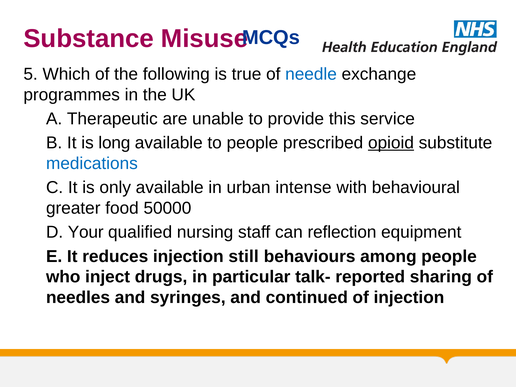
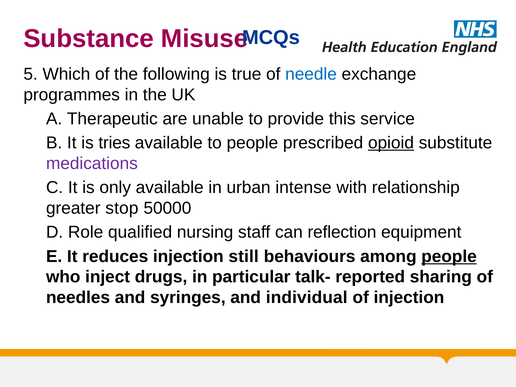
long: long -> tries
medications colour: blue -> purple
behavioural: behavioural -> relationship
food: food -> stop
Your: Your -> Role
people at (449, 256) underline: none -> present
continued: continued -> individual
